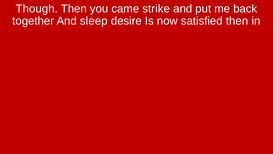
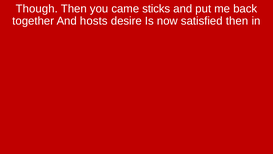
strike: strike -> sticks
sleep: sleep -> hosts
